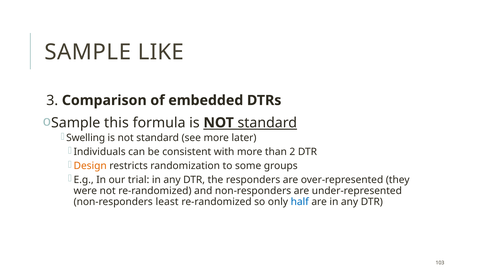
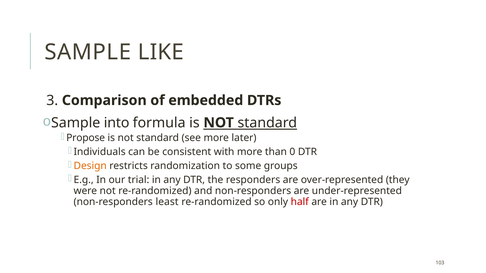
this: this -> into
Swelling: Swelling -> Propose
2: 2 -> 0
half colour: blue -> red
